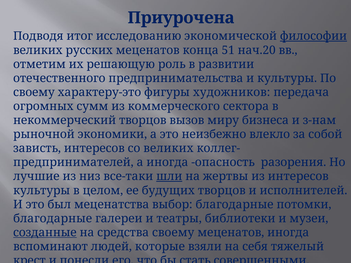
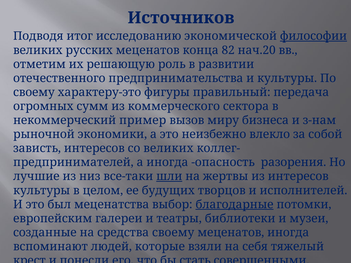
Приурочена: Приурочена -> Источников
51: 51 -> 82
художников: художников -> правильный
некоммерческий творцов: творцов -> пример
благодарные at (235, 205) underline: none -> present
благодарные at (53, 219): благодарные -> европейским
созданные underline: present -> none
